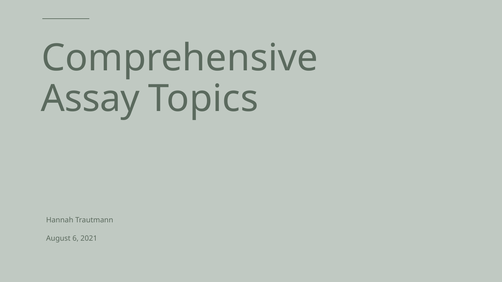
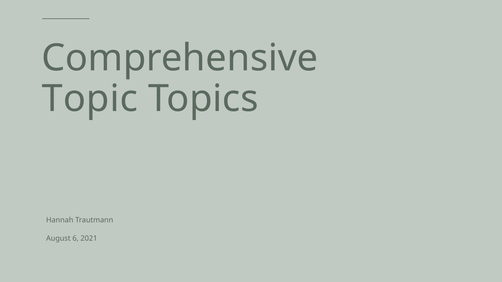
Assay: Assay -> Topic
